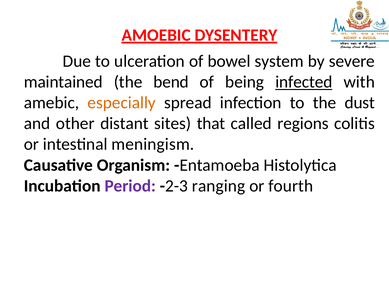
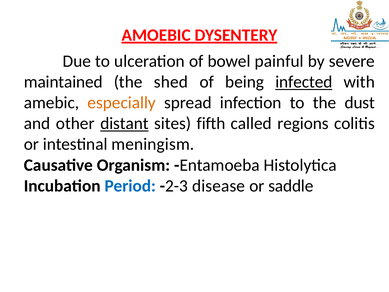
system: system -> painful
bend: bend -> shed
distant underline: none -> present
that: that -> fifth
Period colour: purple -> blue
ranging: ranging -> disease
fourth: fourth -> saddle
